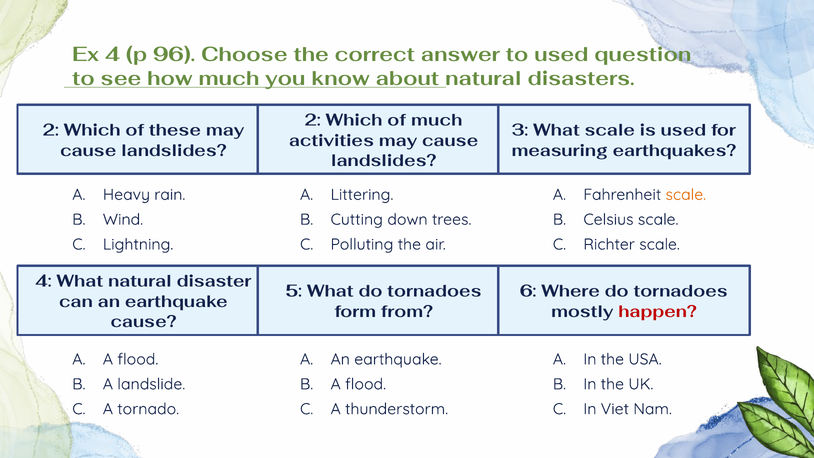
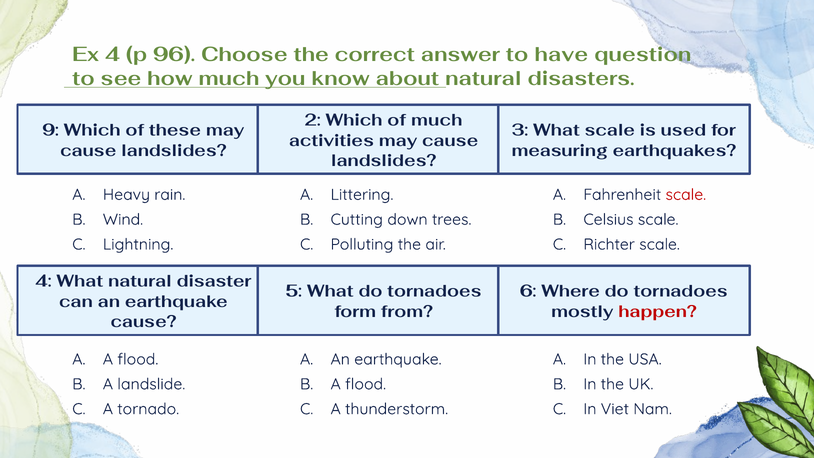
to used: used -> have
2 at (51, 130): 2 -> 9
scale at (686, 195) colour: orange -> red
